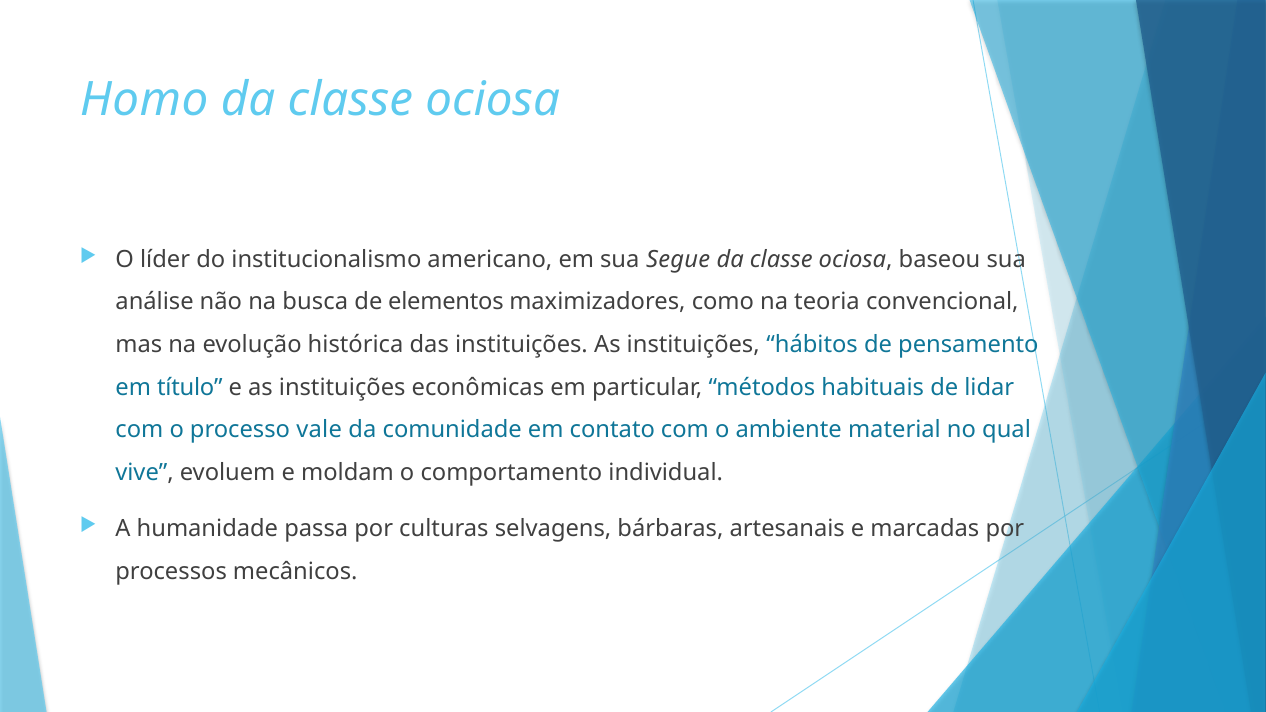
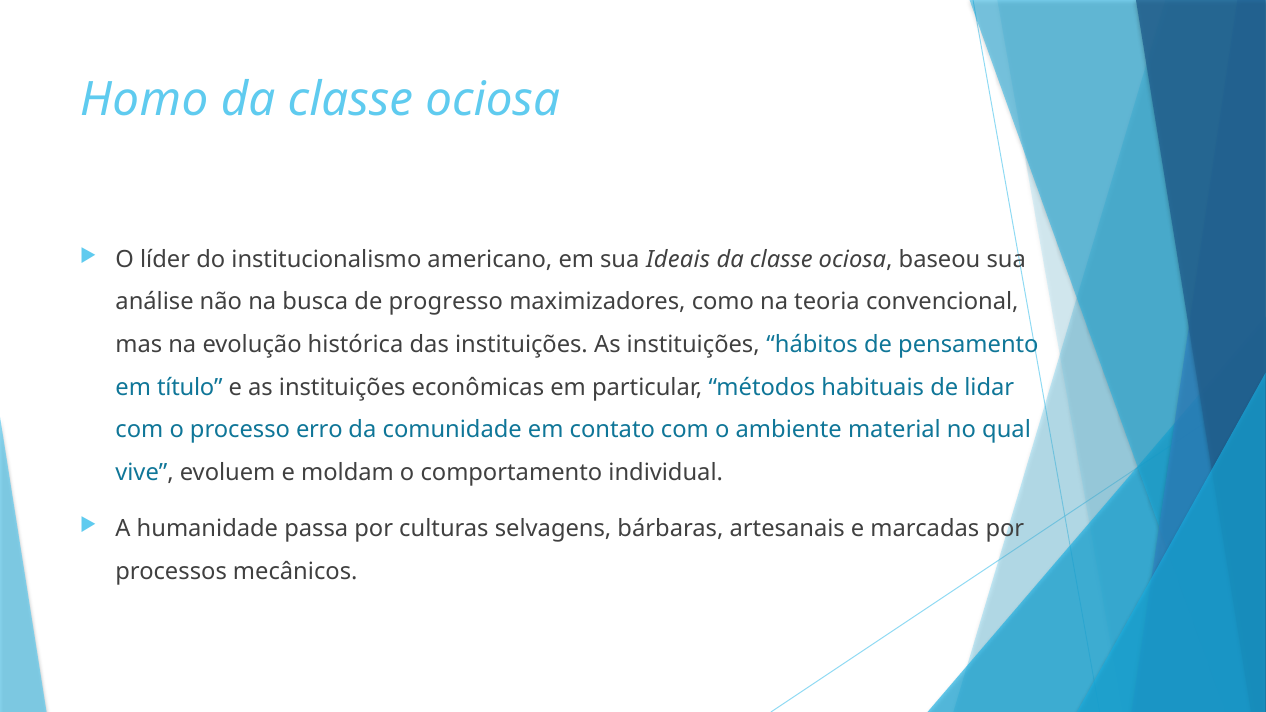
Segue: Segue -> Ideais
elementos: elementos -> progresso
vale: vale -> erro
